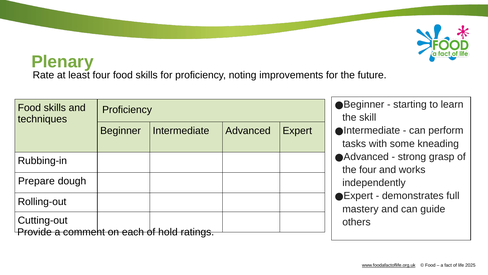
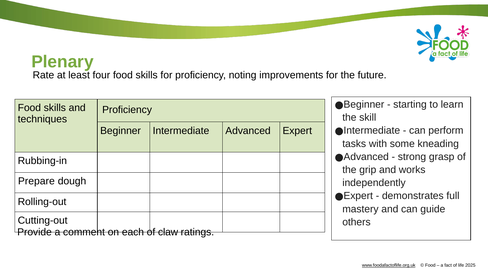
the four: four -> grip
hold: hold -> claw
